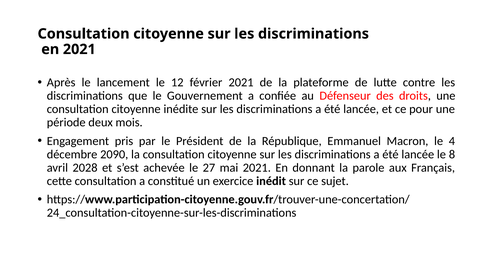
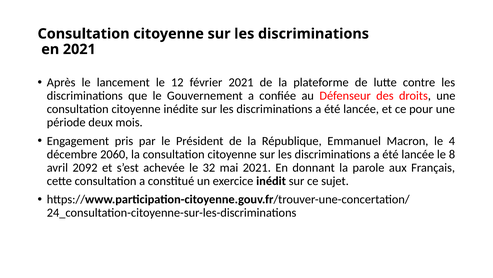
2090: 2090 -> 2060
2028: 2028 -> 2092
27: 27 -> 32
